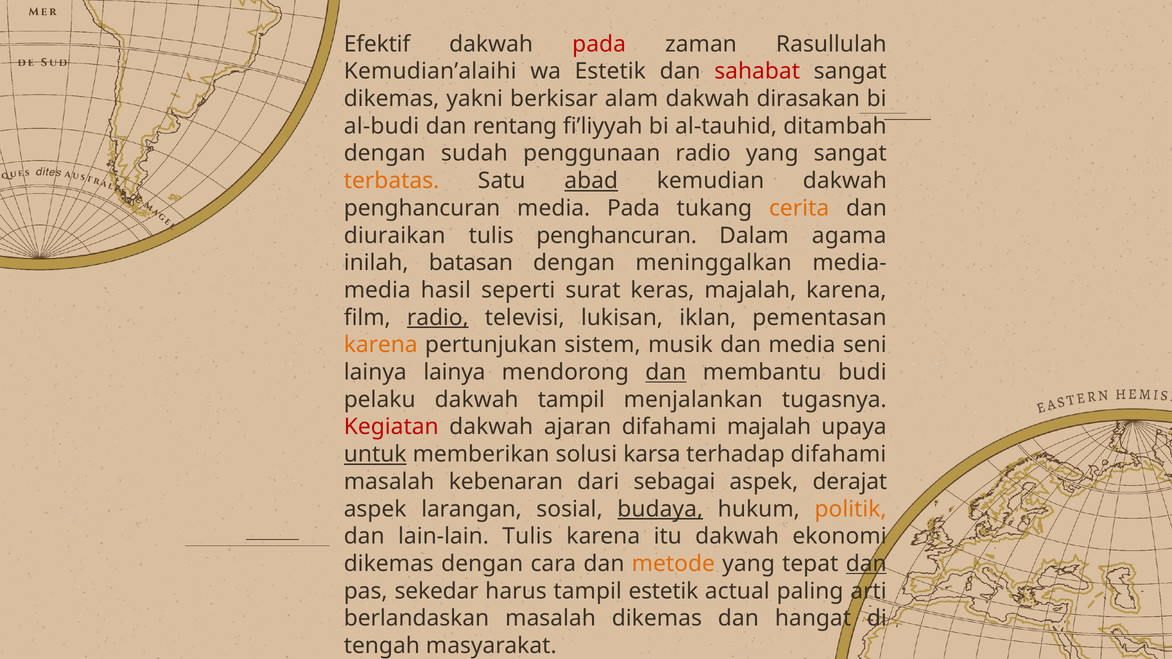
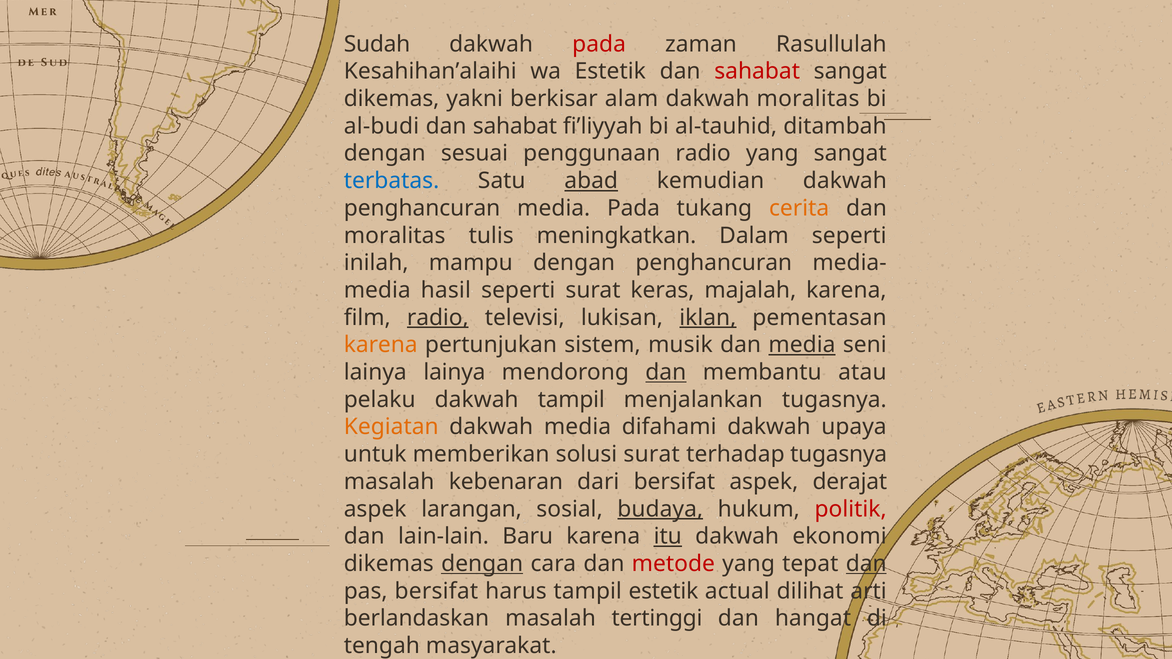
Efektif: Efektif -> Sudah
Kemudian’alaihi: Kemudian’alaihi -> Kesahihan’alaihi
dakwah dirasakan: dirasakan -> moralitas
rentang at (515, 126): rentang -> sahabat
sudah: sudah -> sesuai
terbatas colour: orange -> blue
diuraikan at (395, 236): diuraikan -> moralitas
tulis penghancuran: penghancuran -> meningkatkan
Dalam agama: agama -> seperti
batasan: batasan -> mampu
dengan meninggalkan: meninggalkan -> penghancuran
iklan underline: none -> present
media at (802, 345) underline: none -> present
budi: budi -> atau
Kegiatan colour: red -> orange
dakwah ajaran: ajaran -> media
difahami majalah: majalah -> dakwah
untuk underline: present -> none
solusi karsa: karsa -> surat
terhadap difahami: difahami -> tugasnya
dari sebagai: sebagai -> bersifat
politik colour: orange -> red
lain-lain Tulis: Tulis -> Baru
itu underline: none -> present
dengan at (482, 564) underline: none -> present
metode colour: orange -> red
pas sekedar: sekedar -> bersifat
paling: paling -> dilihat
masalah dikemas: dikemas -> tertinggi
